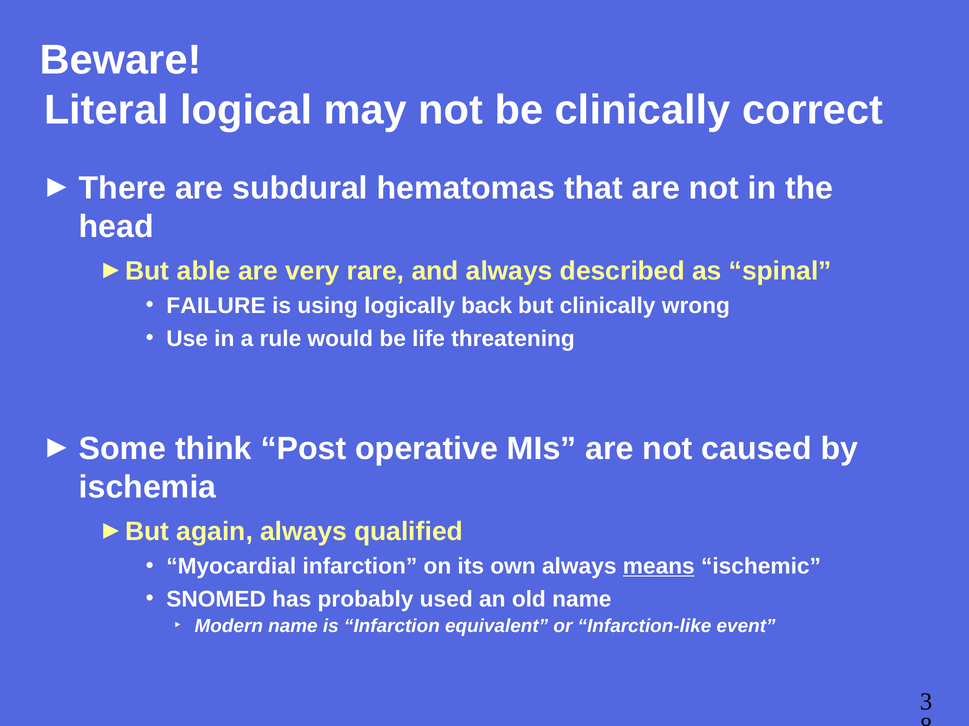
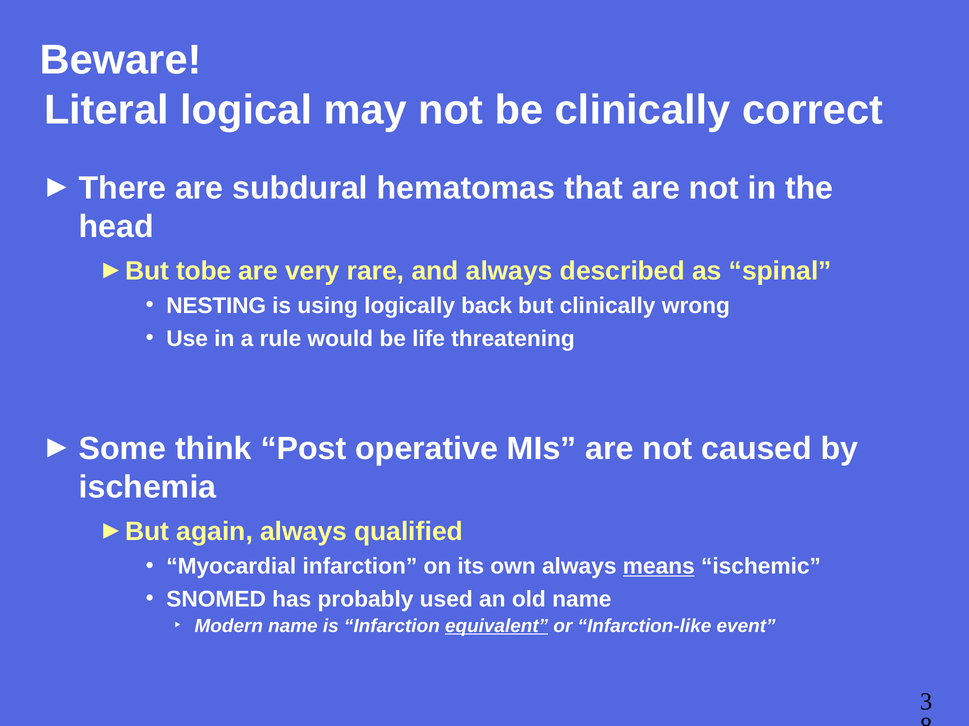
able: able -> tobe
FAILURE: FAILURE -> NESTING
equivalent underline: none -> present
